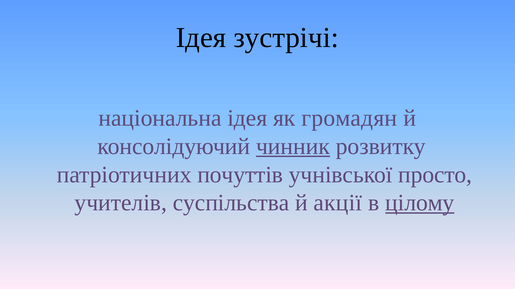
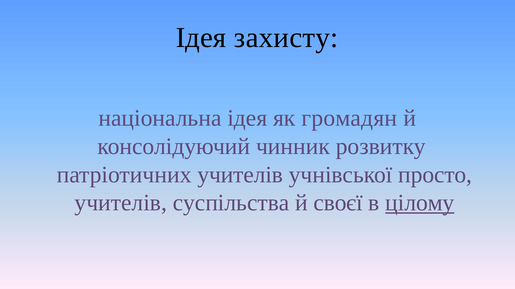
зустрічі: зустрічі -> захисту
чинник underline: present -> none
патріотичних почуттів: почуттів -> учителів
акції: акції -> своєї
